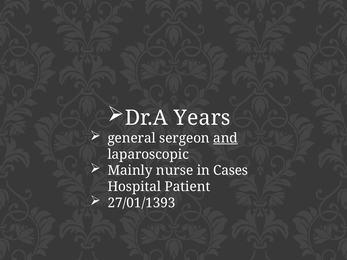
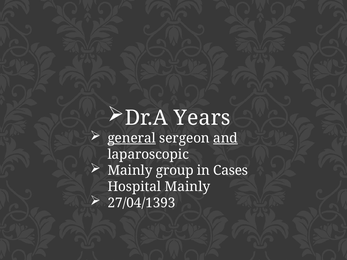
general underline: none -> present
nurse: nurse -> group
Hospital Patient: Patient -> Mainly
27/01/1393: 27/01/1393 -> 27/04/1393
